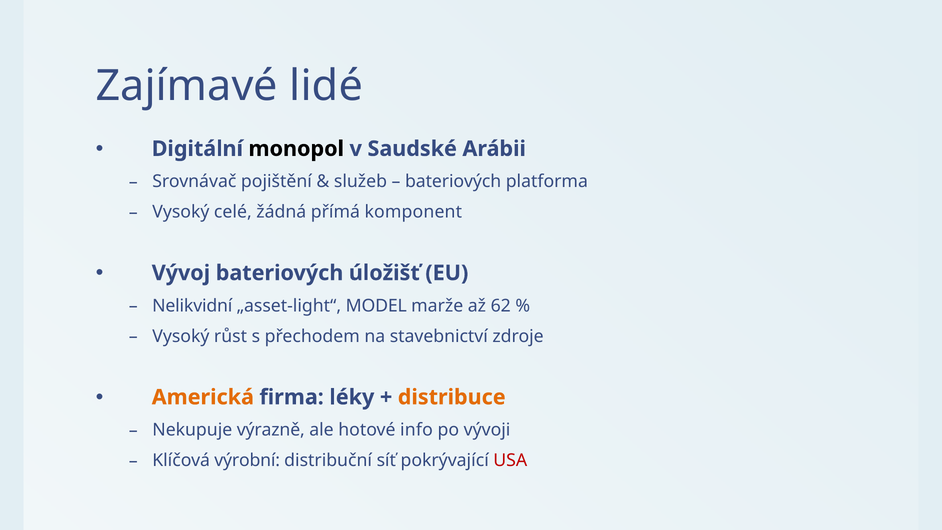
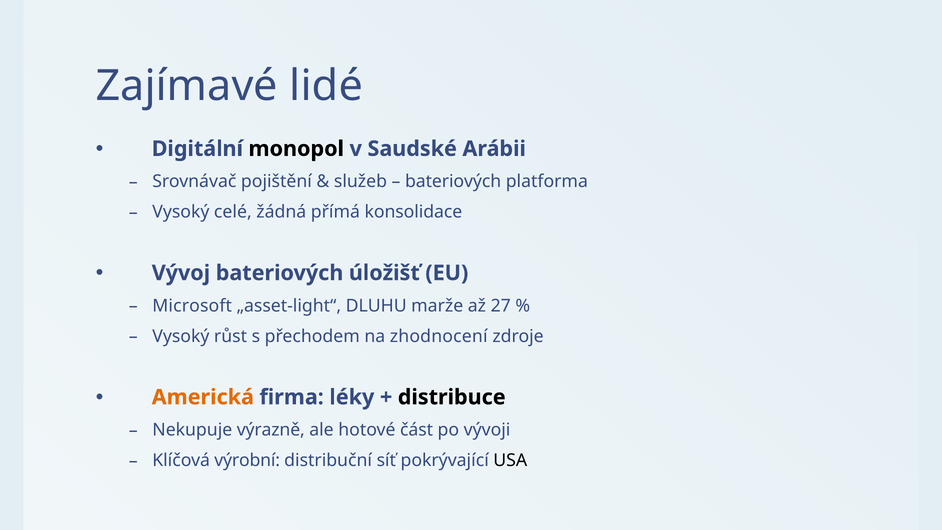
komponent: komponent -> konsolidace
Nelikvidní: Nelikvidní -> Microsoft
MODEL: MODEL -> DLUHU
62: 62 -> 27
stavebnictví: stavebnictví -> zhodnocení
distribuce colour: orange -> black
info: info -> část
USA colour: red -> black
